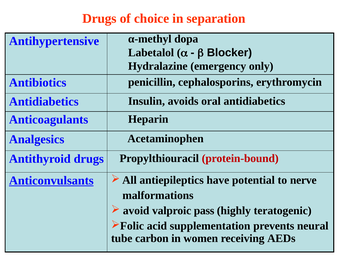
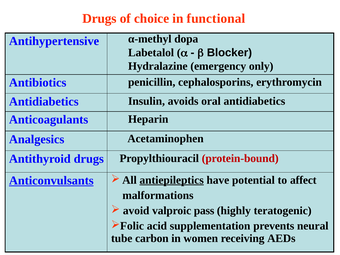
separation: separation -> functional
antiepileptics underline: none -> present
nerve: nerve -> affect
